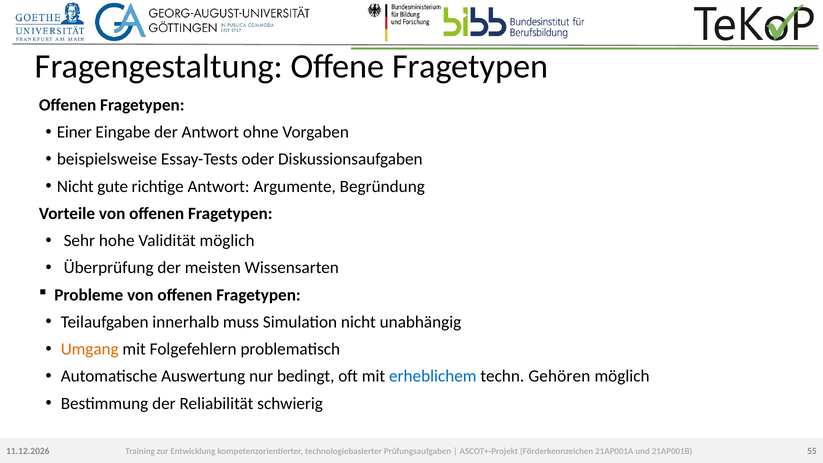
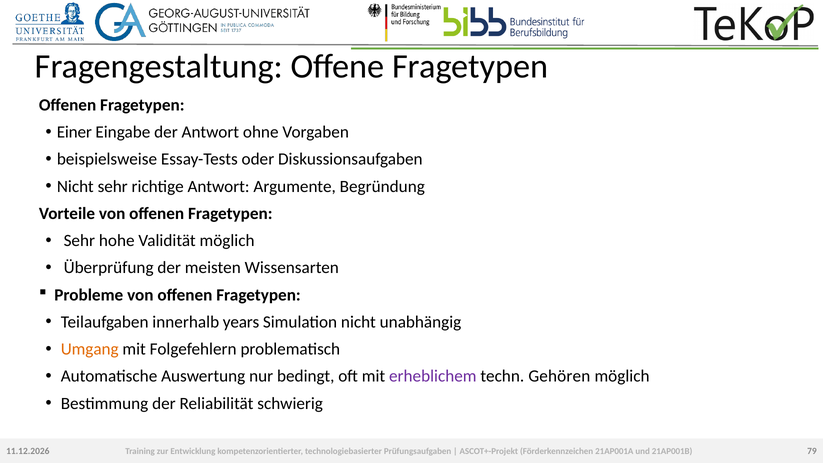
Nicht gute: gute -> sehr
muss: muss -> years
erheblichem colour: blue -> purple
55: 55 -> 79
